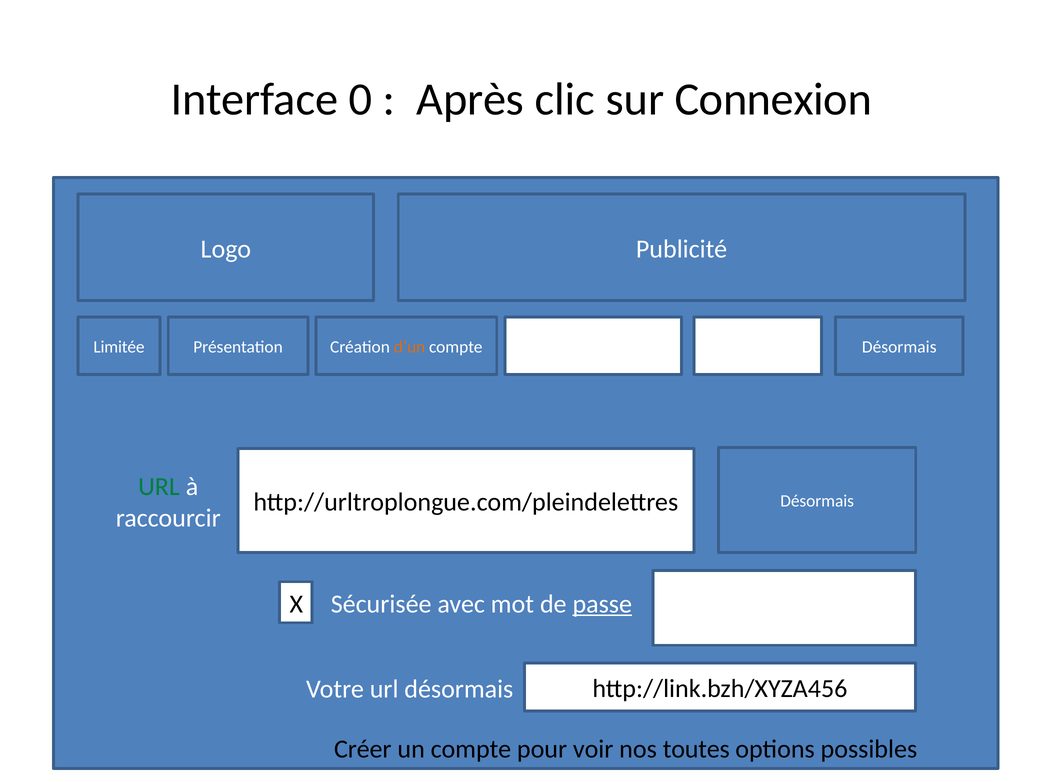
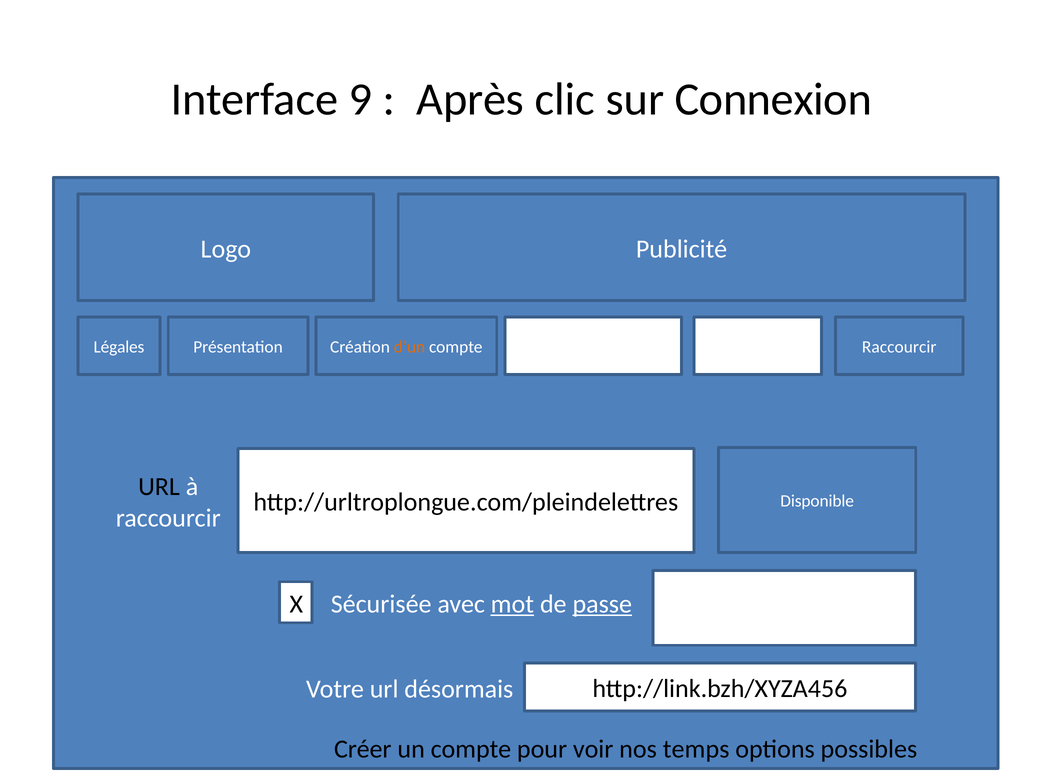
0: 0 -> 9
Limitée: Limitée -> Légales
passe Désormais: Désormais -> Raccourcir
URL at (159, 487) colour: green -> black
Désormais at (817, 501): Désormais -> Disponible
mot at (512, 604) underline: none -> present
toutes: toutes -> temps
